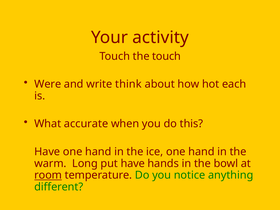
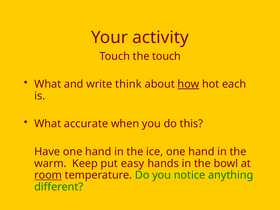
Were at (48, 84): Were -> What
how underline: none -> present
Long: Long -> Keep
put have: have -> easy
